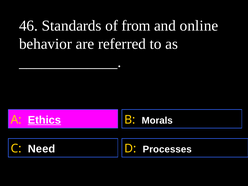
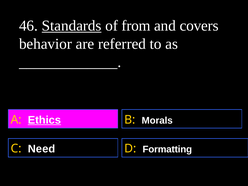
Standards underline: none -> present
online: online -> covers
Processes: Processes -> Formatting
